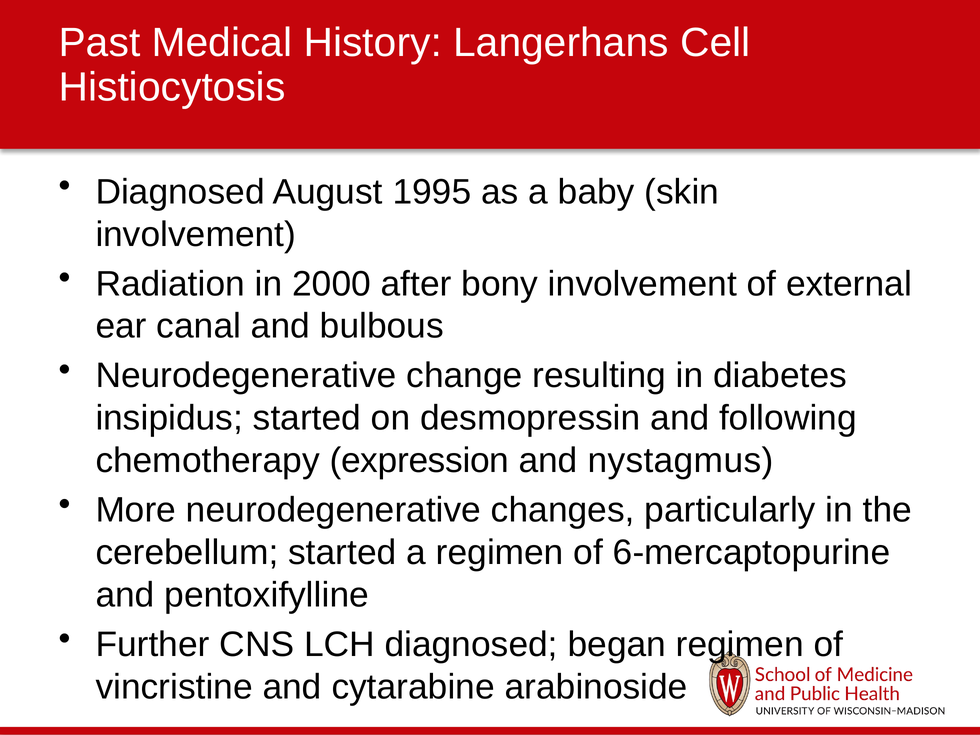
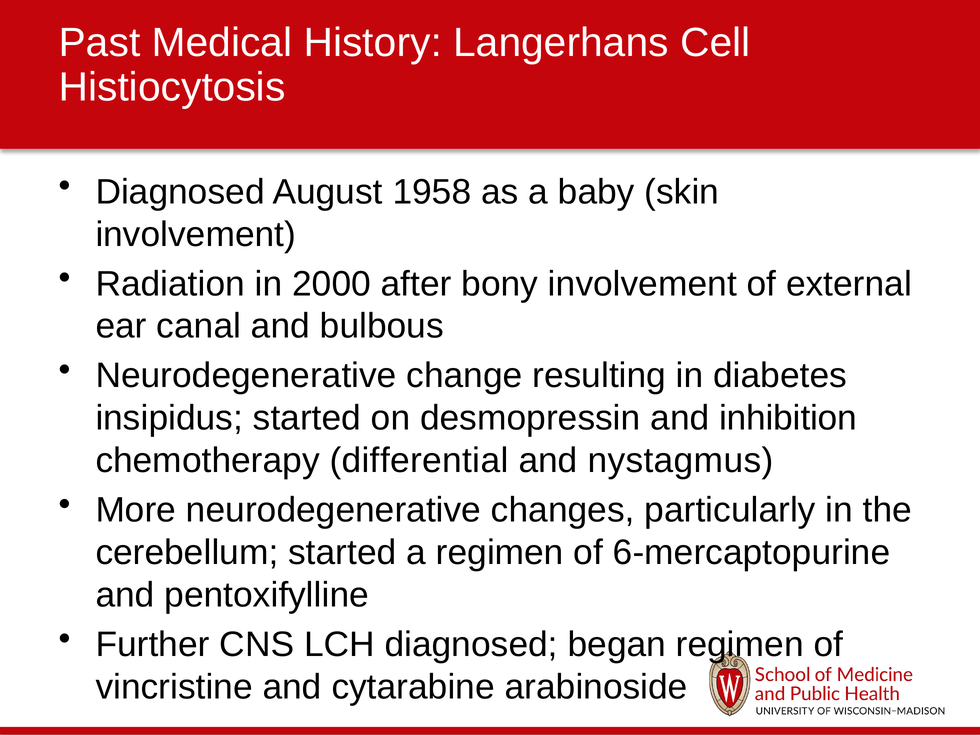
1995: 1995 -> 1958
following: following -> inhibition
expression: expression -> differential
